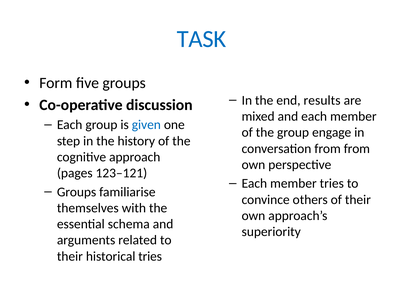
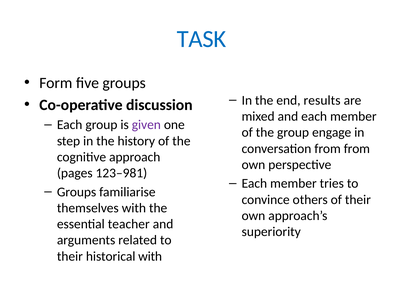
given colour: blue -> purple
123–121: 123–121 -> 123–981
schema: schema -> teacher
historical tries: tries -> with
